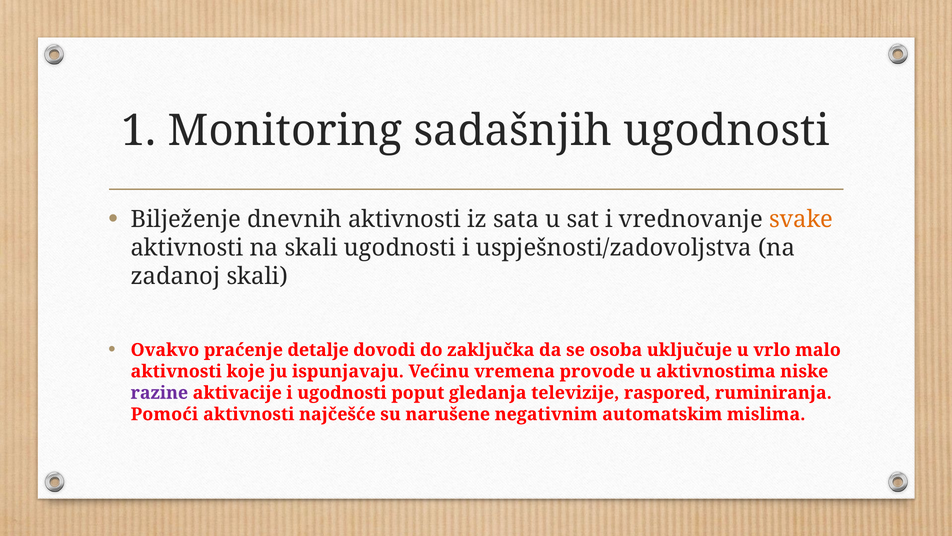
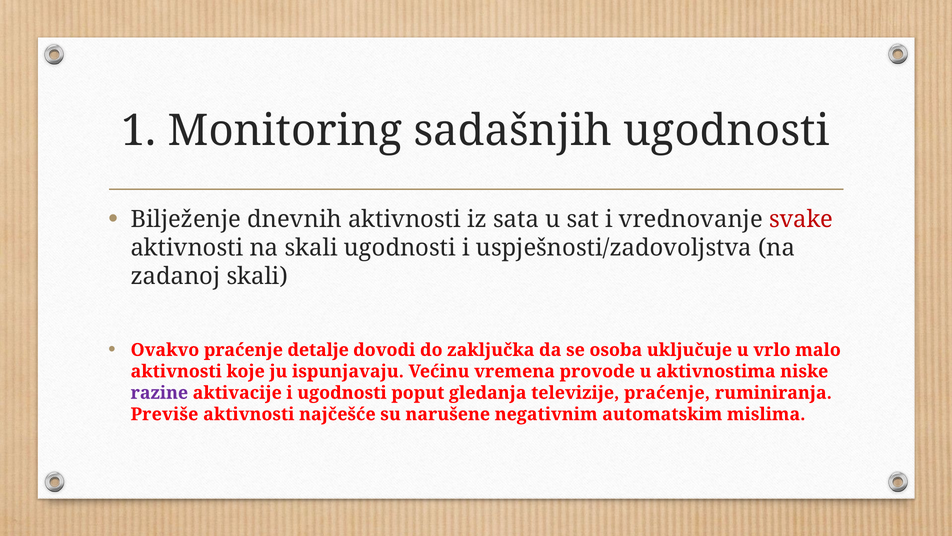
svake colour: orange -> red
televizije raspored: raspored -> praćenje
Pomoći: Pomoći -> Previše
